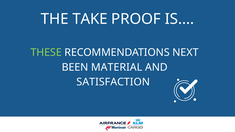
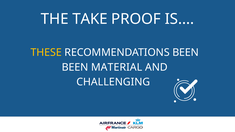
THESE colour: light green -> yellow
RECOMMENDATIONS NEXT: NEXT -> BEEN
SATISFACTION: SATISFACTION -> CHALLENGING
